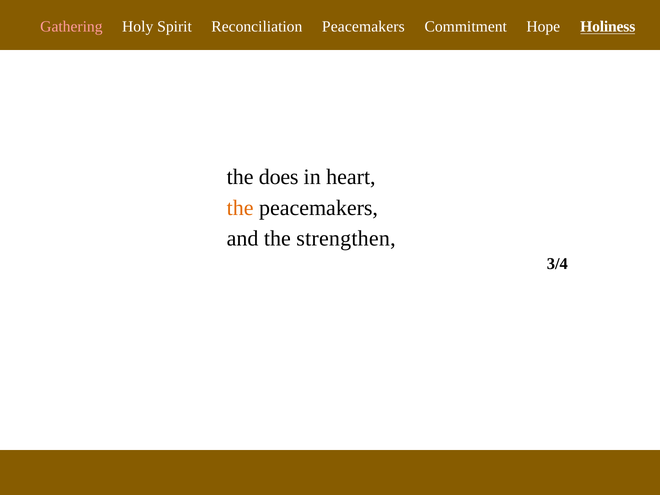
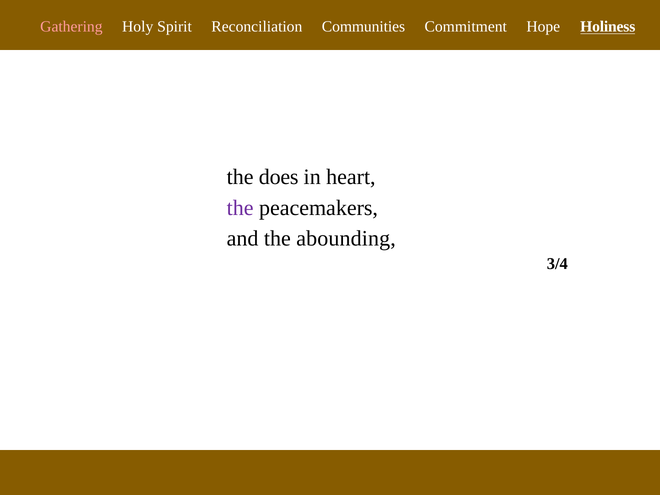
Reconciliation Peacemakers: Peacemakers -> Communities
the at (240, 208) colour: orange -> purple
strengthen: strengthen -> abounding
